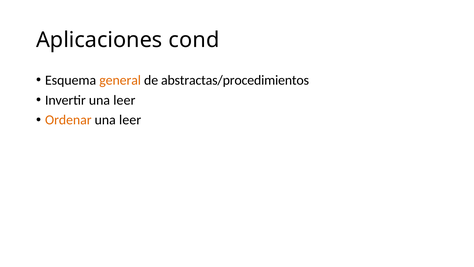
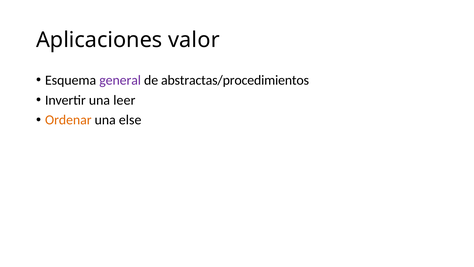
cond: cond -> valor
general colour: orange -> purple
leer at (130, 120): leer -> else
